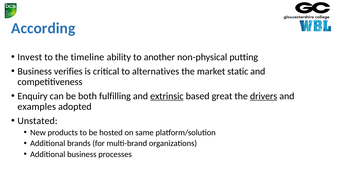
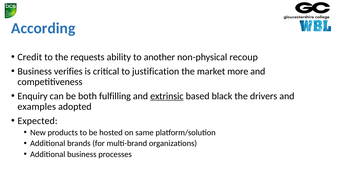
Invest: Invest -> Credit
timeline: timeline -> requests
putting: putting -> recoup
alternatives: alternatives -> justification
static: static -> more
great: great -> black
drivers underline: present -> none
Unstated: Unstated -> Expected
